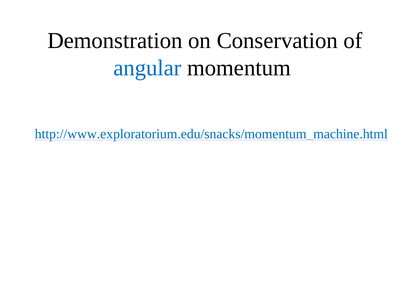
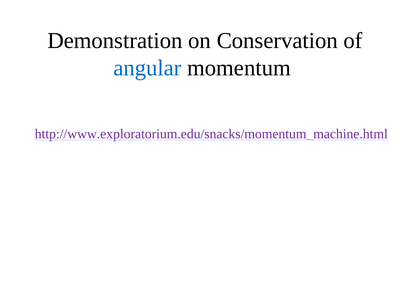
http://www.exploratorium.edu/snacks/momentum_machine.html colour: blue -> purple
